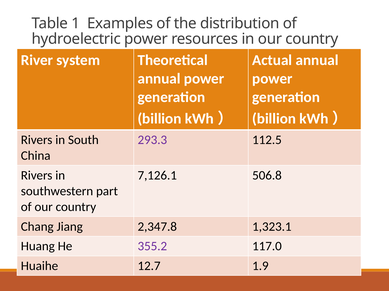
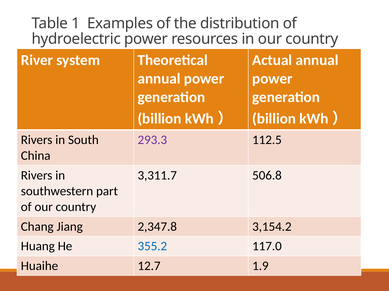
7,126.1: 7,126.1 -> 3,311.7
1,323.1: 1,323.1 -> 3,154.2
355.2 colour: purple -> blue
